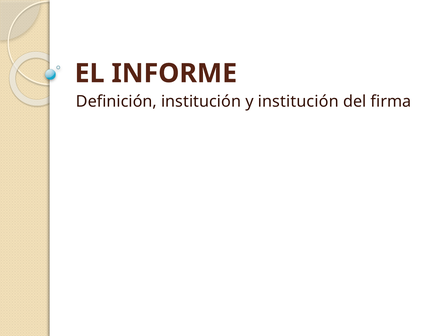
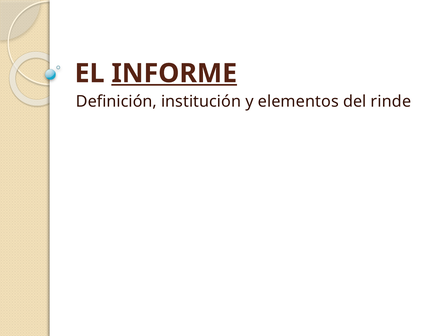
INFORME underline: none -> present
y institución: institución -> elementos
firma: firma -> rinde
